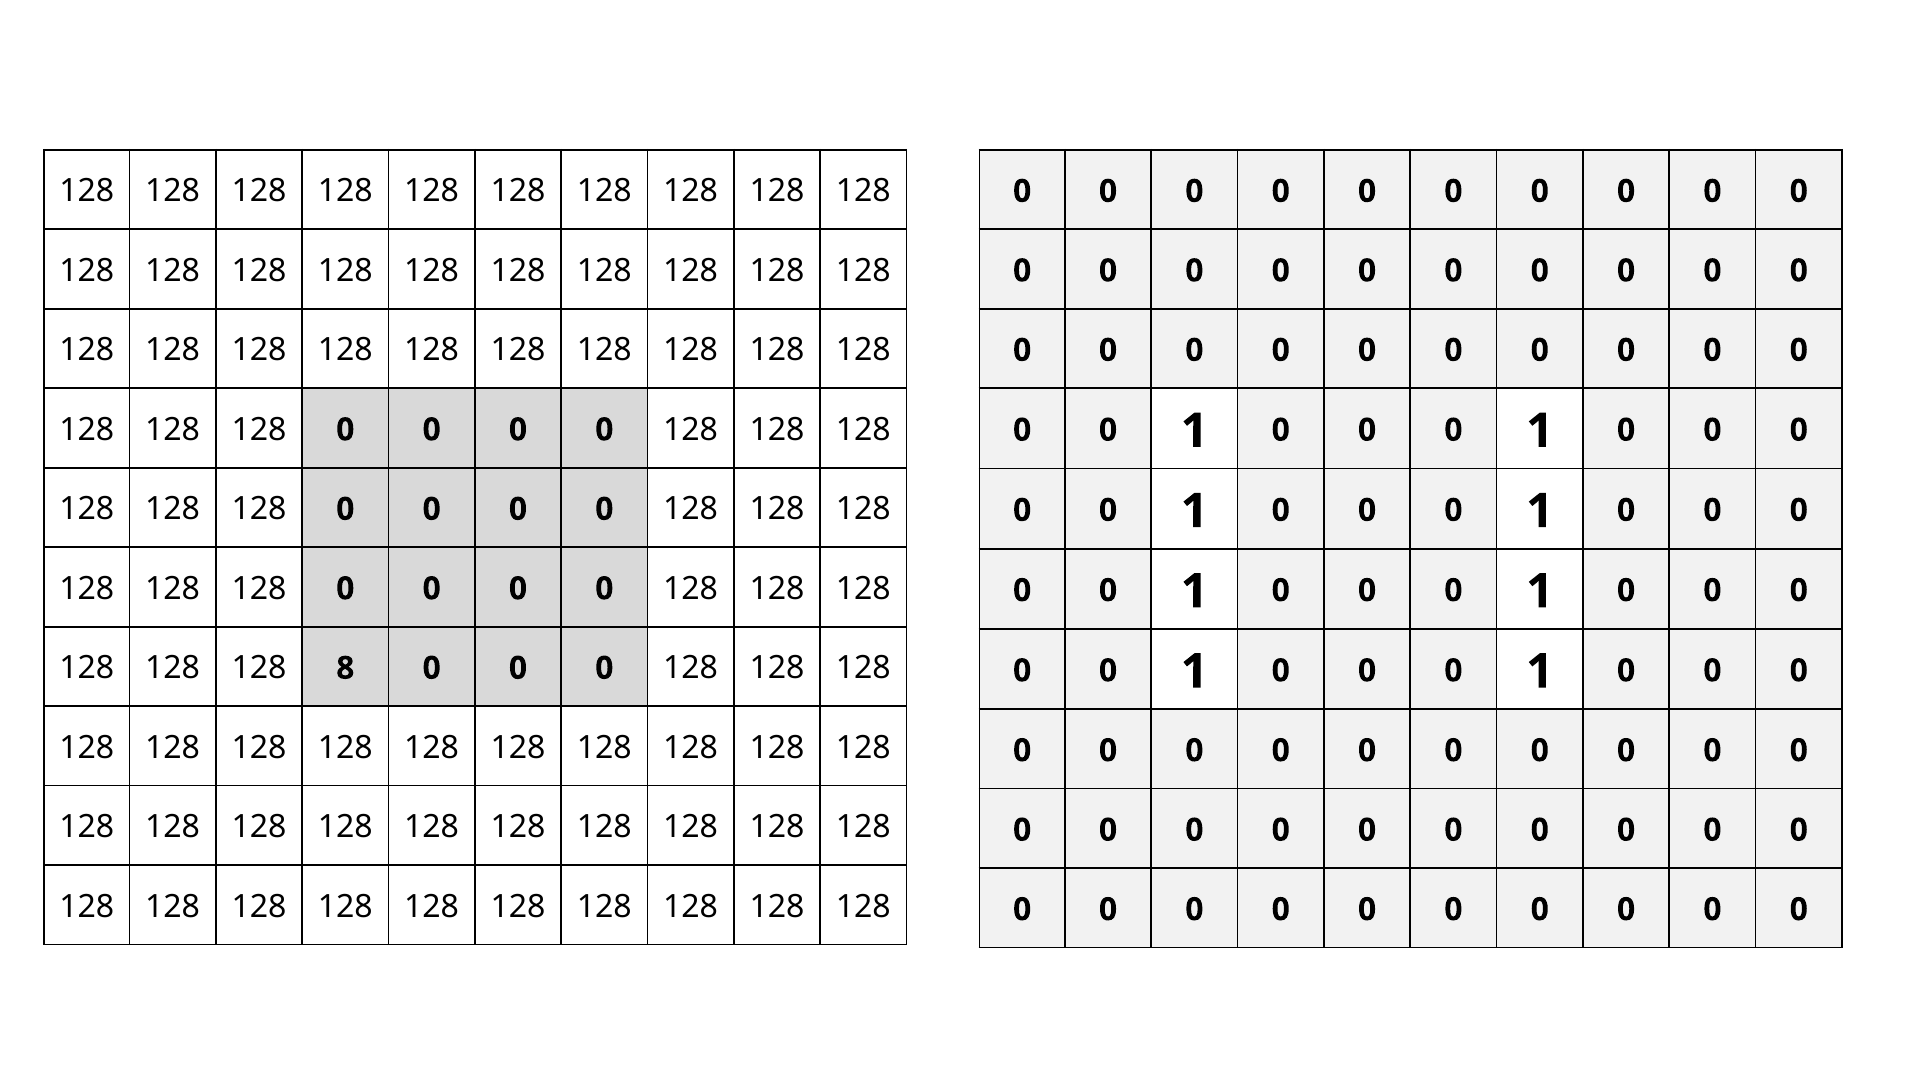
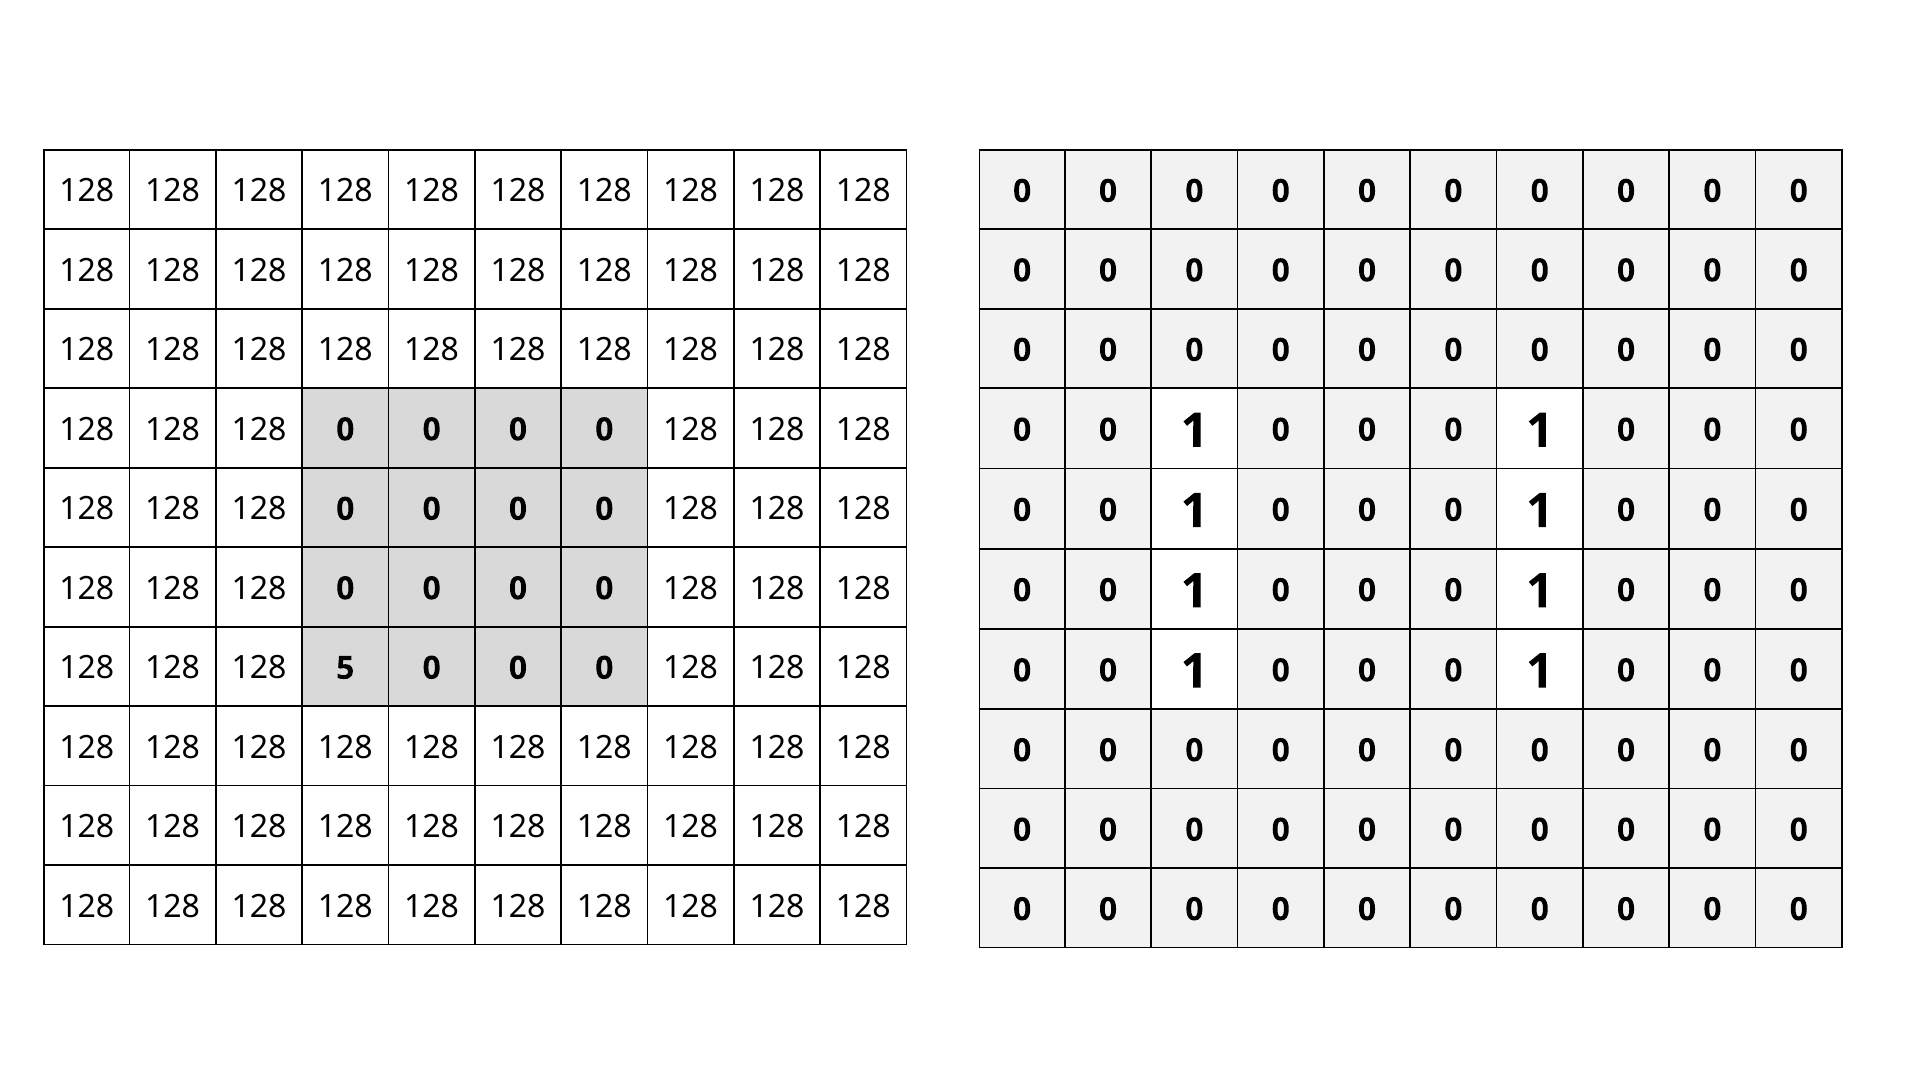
8: 8 -> 5
